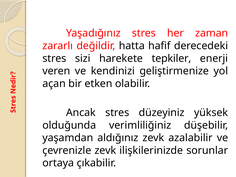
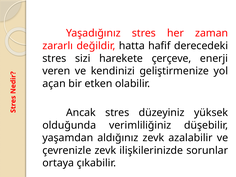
tepkiler: tepkiler -> çerçeve
